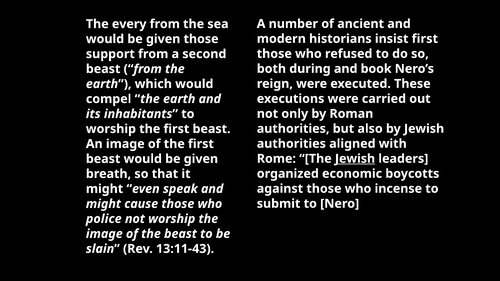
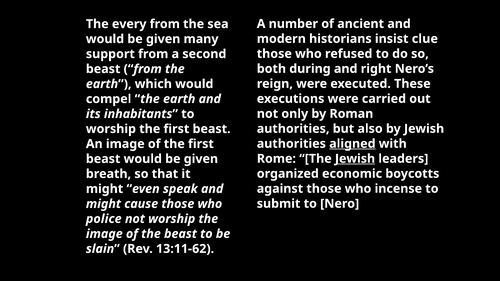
insist first: first -> clue
given those: those -> many
book: book -> right
aligned underline: none -> present
13:11-43: 13:11-43 -> 13:11-62
